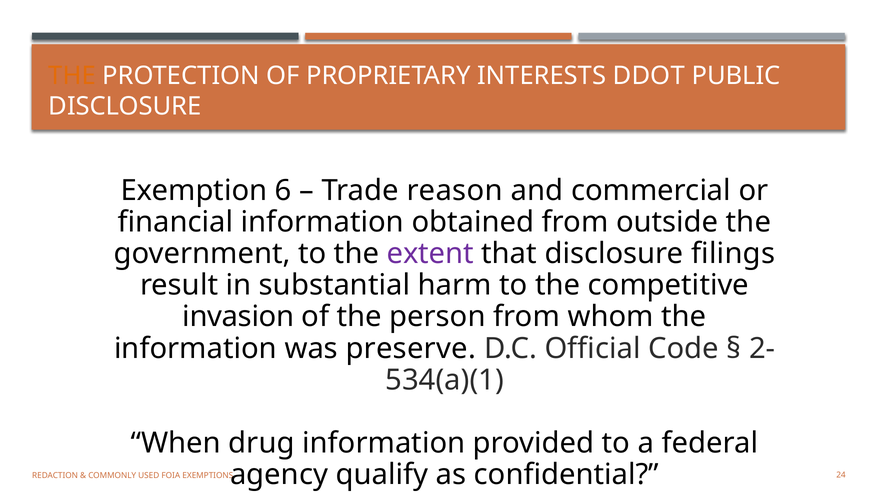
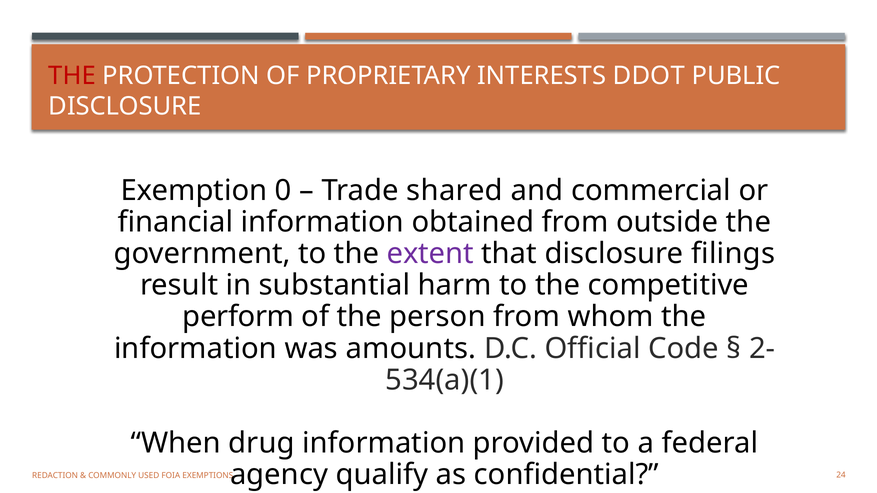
THE at (72, 76) colour: orange -> red
6: 6 -> 0
reason: reason -> shared
invasion: invasion -> perform
preserve: preserve -> amounts
